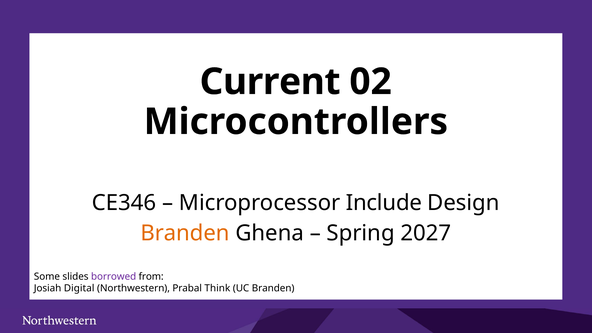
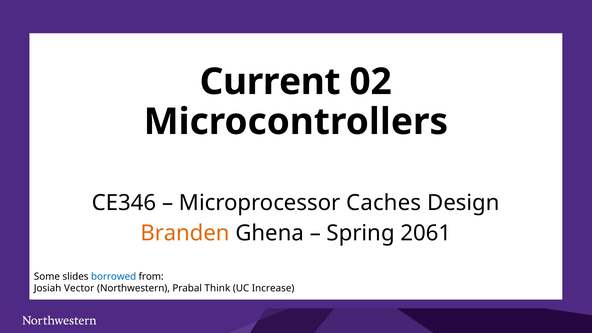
Include: Include -> Caches
2027: 2027 -> 2061
borrowed colour: purple -> blue
Digital: Digital -> Vector
UC Branden: Branden -> Increase
